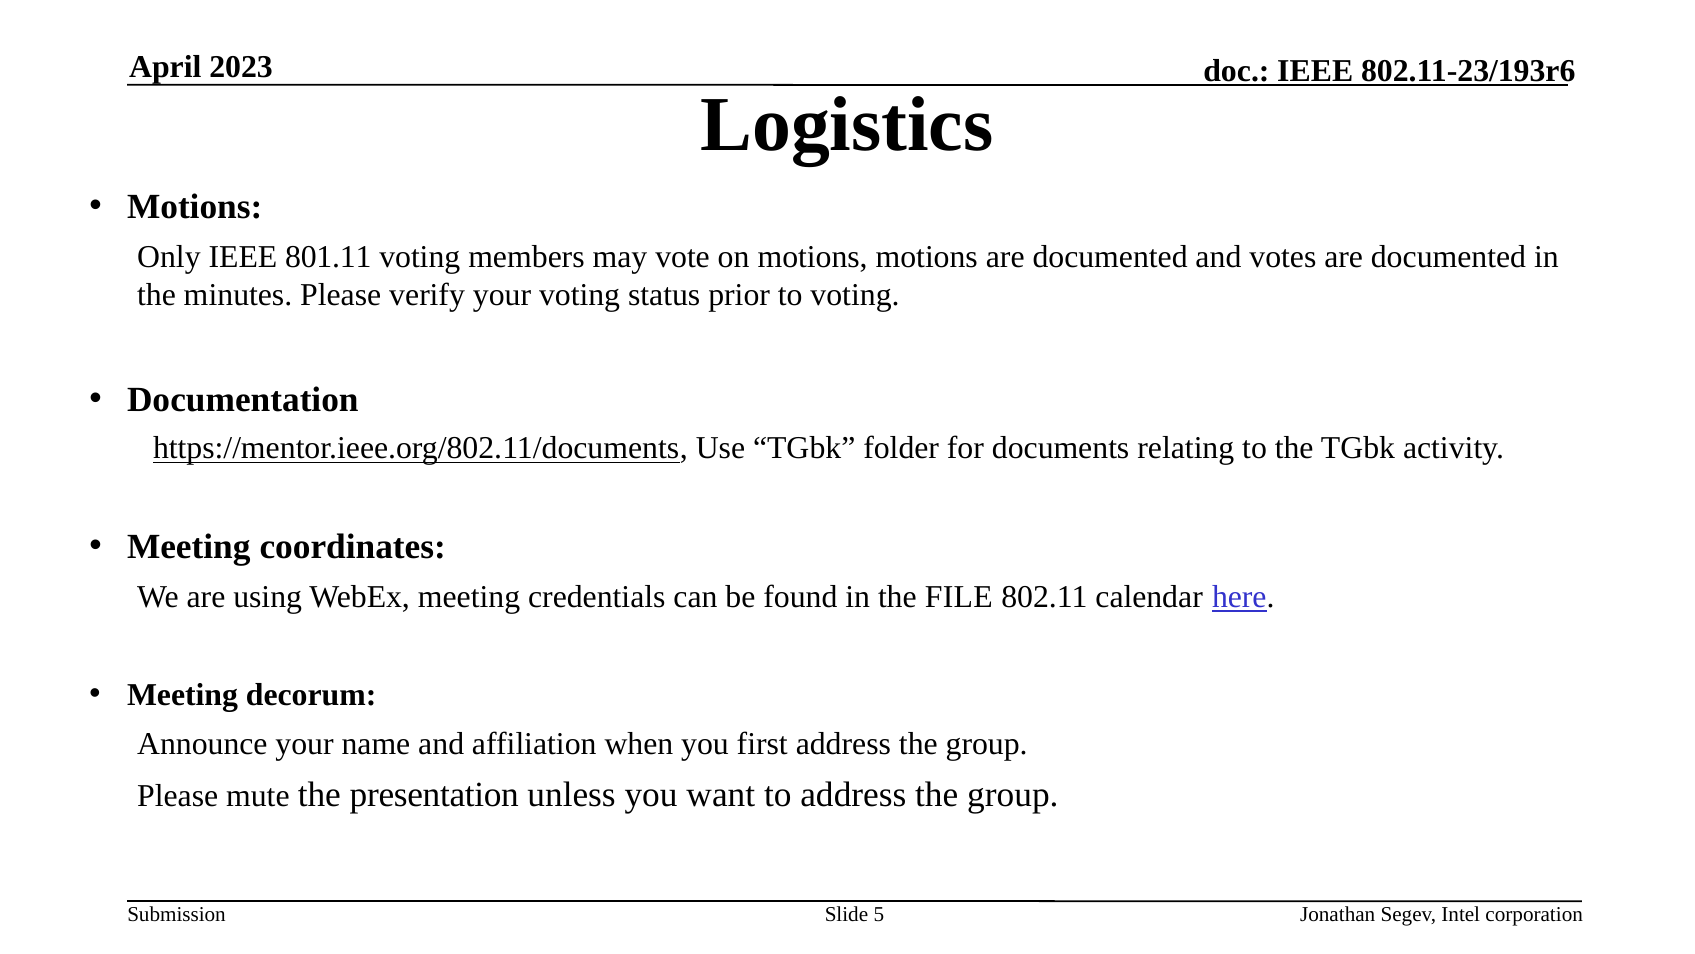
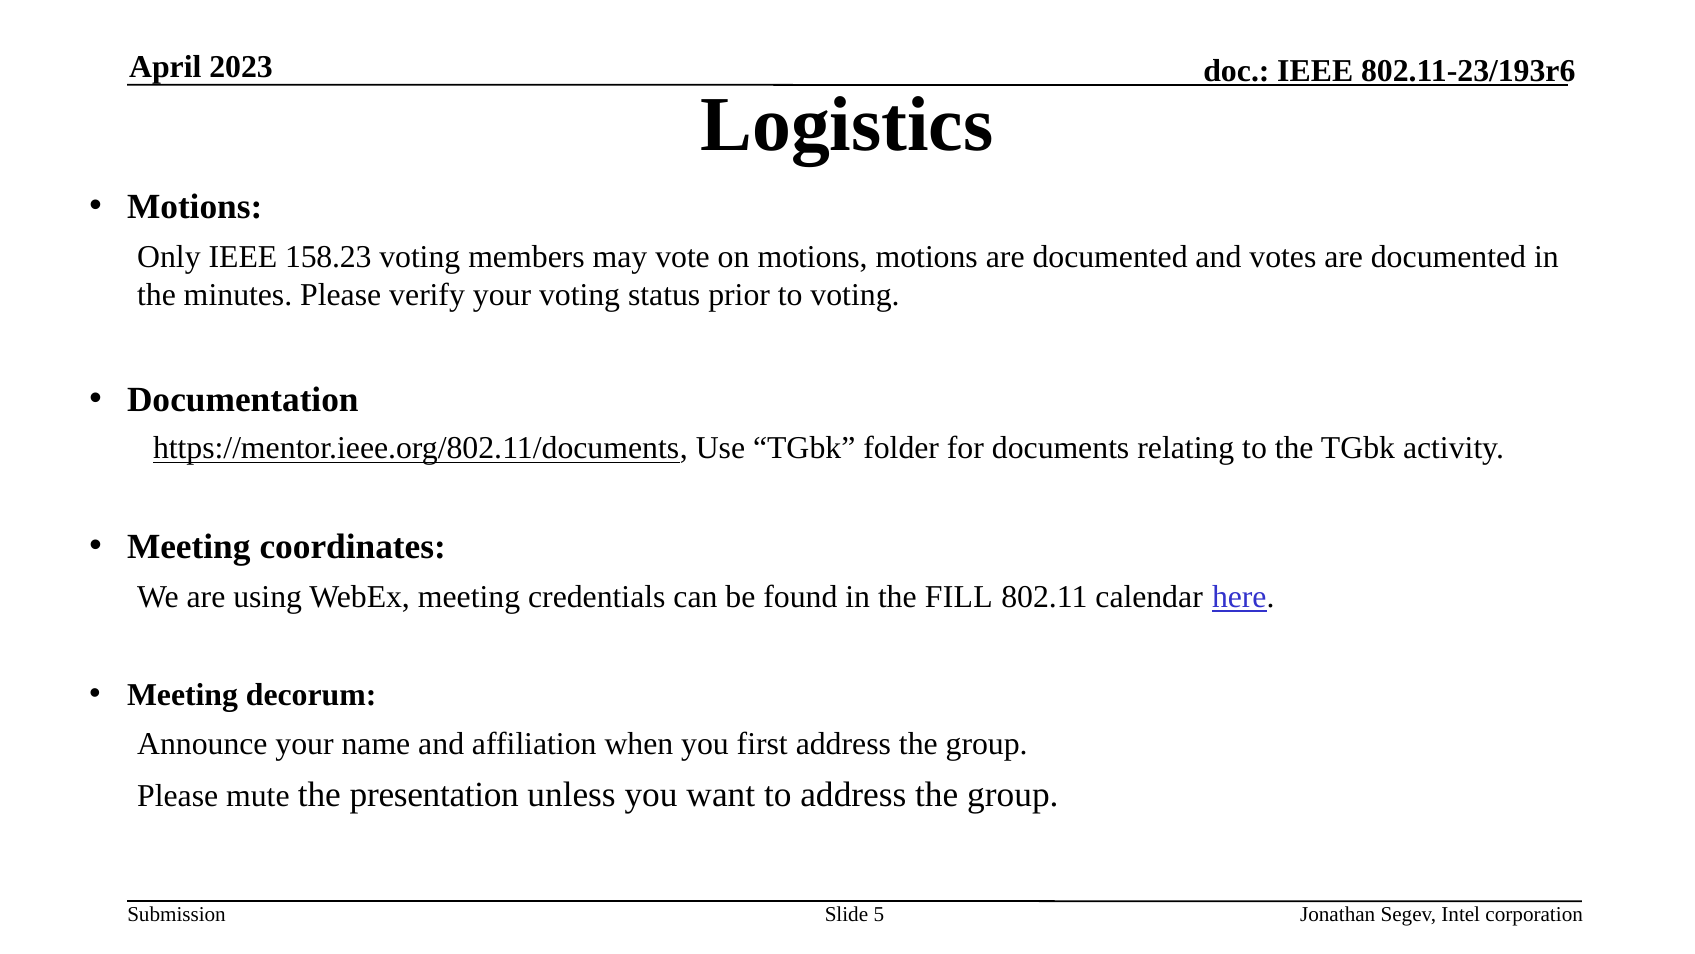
801.11: 801.11 -> 158.23
FILE: FILE -> FILL
